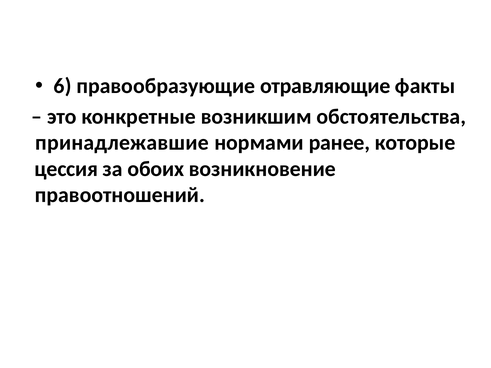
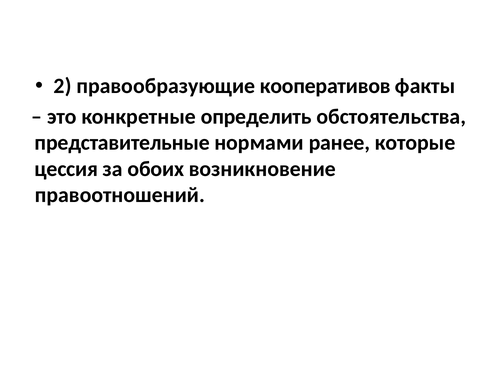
6: 6 -> 2
отравляющие: отравляющие -> кооперативов
возникшим: возникшим -> определить
принадлежавшие: принадлежавшие -> представительные
